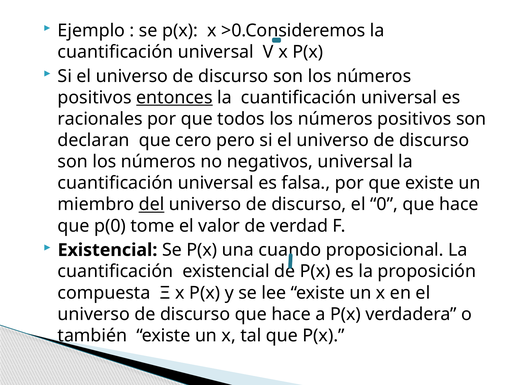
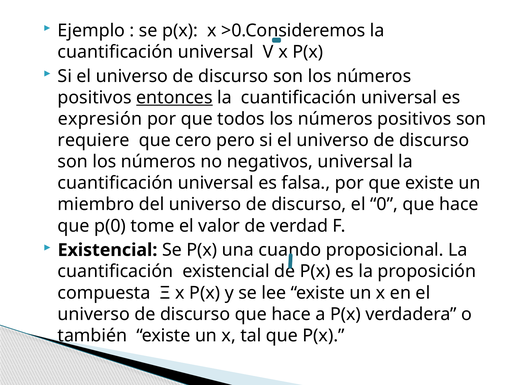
racionales: racionales -> expresión
declaran: declaran -> requiere
del underline: present -> none
